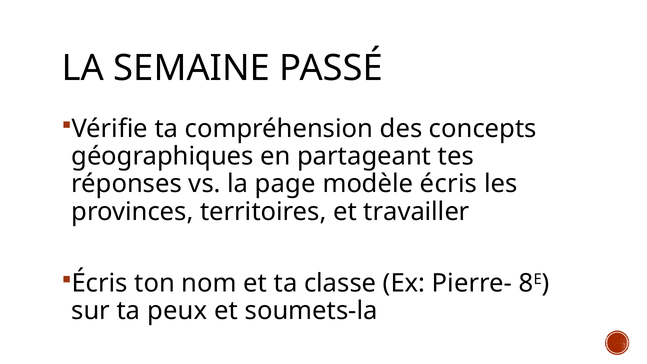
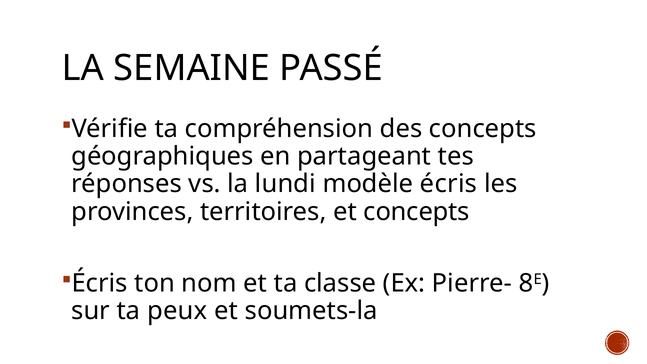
page: page -> lundi
et travailler: travailler -> concepts
